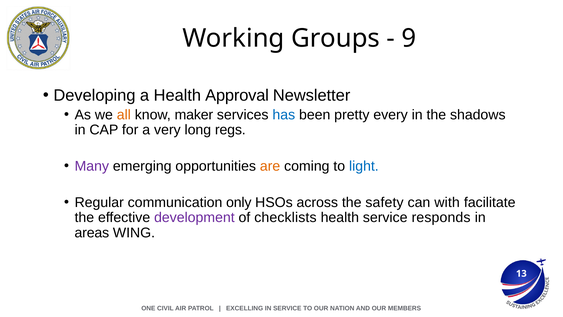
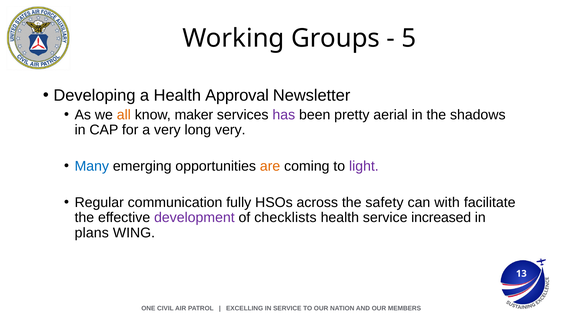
9: 9 -> 5
has colour: blue -> purple
every: every -> aerial
long regs: regs -> very
Many colour: purple -> blue
light colour: blue -> purple
only: only -> fully
responds: responds -> increased
areas: areas -> plans
